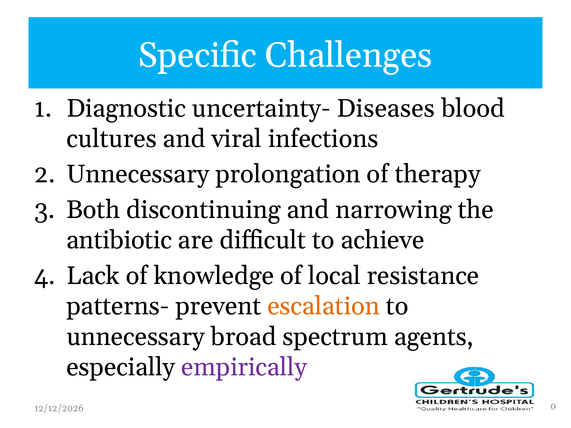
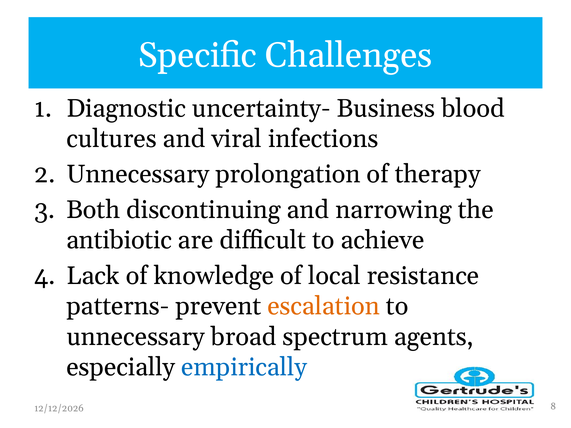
Diseases: Diseases -> Business
empirically colour: purple -> blue
0: 0 -> 8
